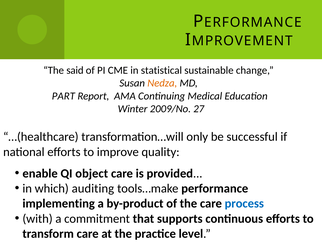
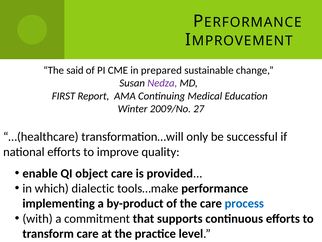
statistical: statistical -> prepared
Nedza colour: orange -> purple
PART: PART -> FIRST
auditing: auditing -> dialectic
